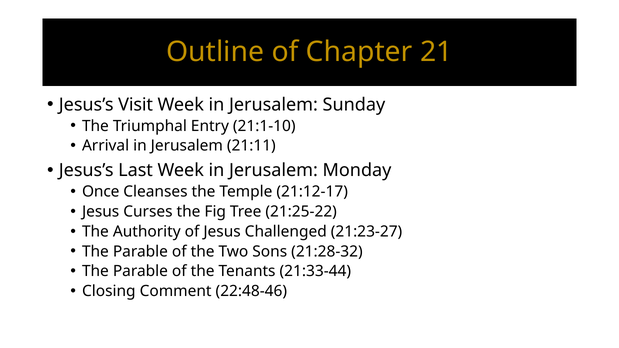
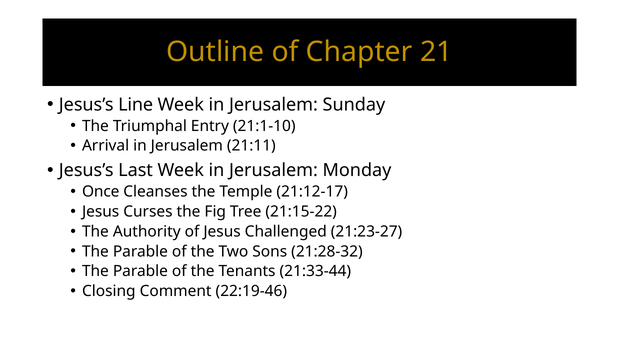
Visit: Visit -> Line
21:25-22: 21:25-22 -> 21:15-22
22:48-46: 22:48-46 -> 22:19-46
